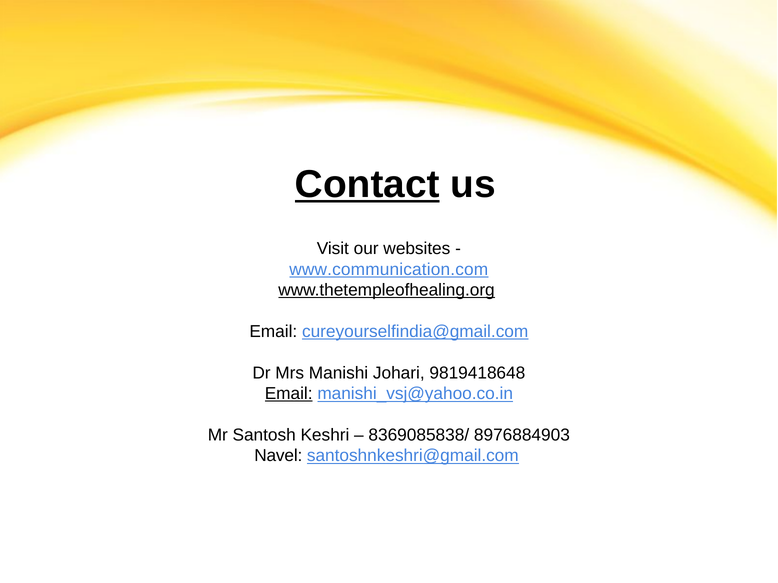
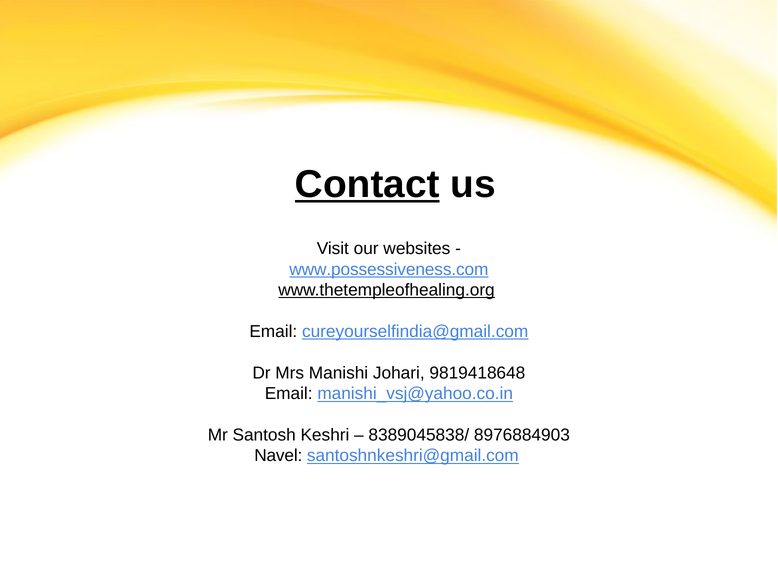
www.communication.com: www.communication.com -> www.possessiveness.com
Email at (289, 394) underline: present -> none
8369085838/: 8369085838/ -> 8389045838/
